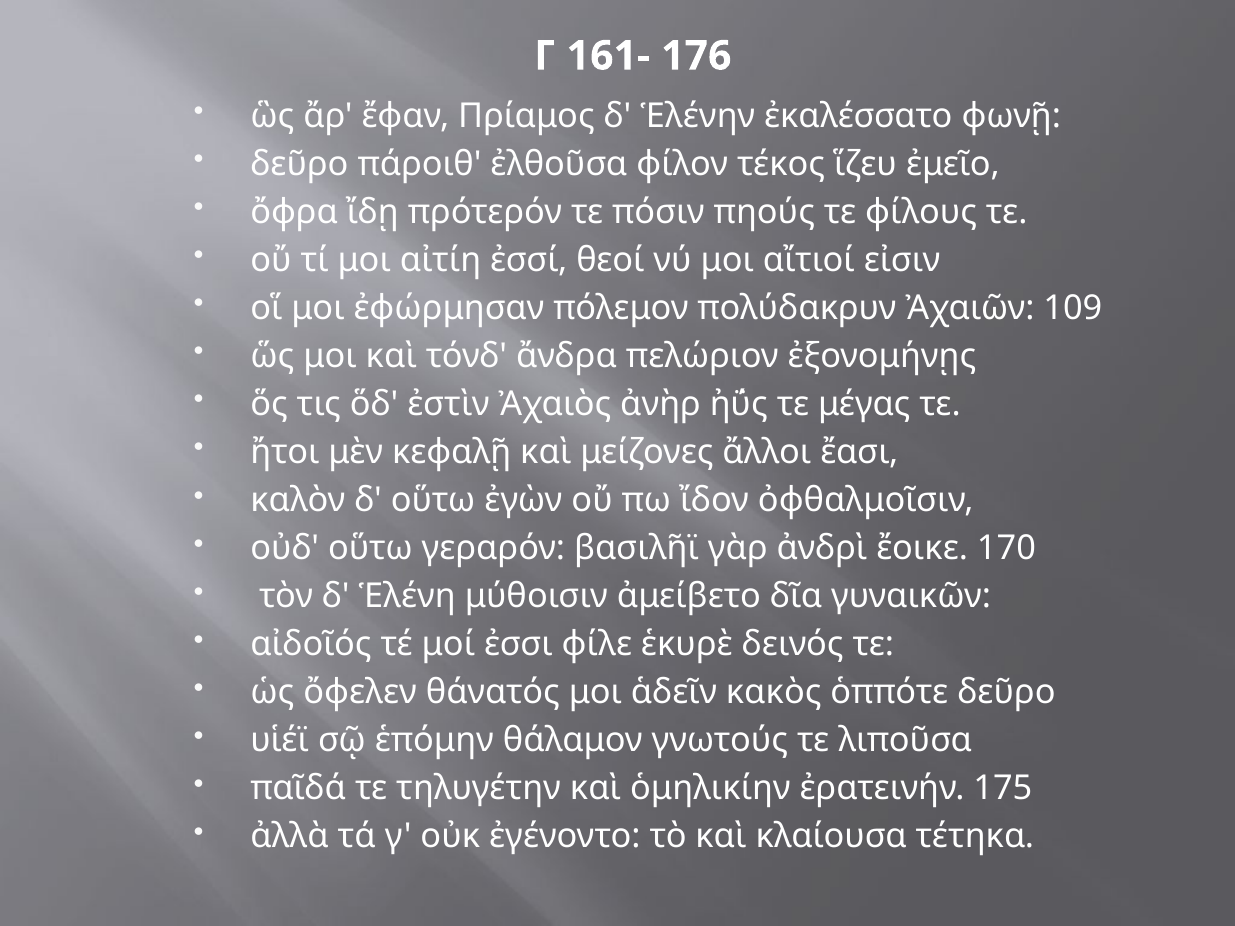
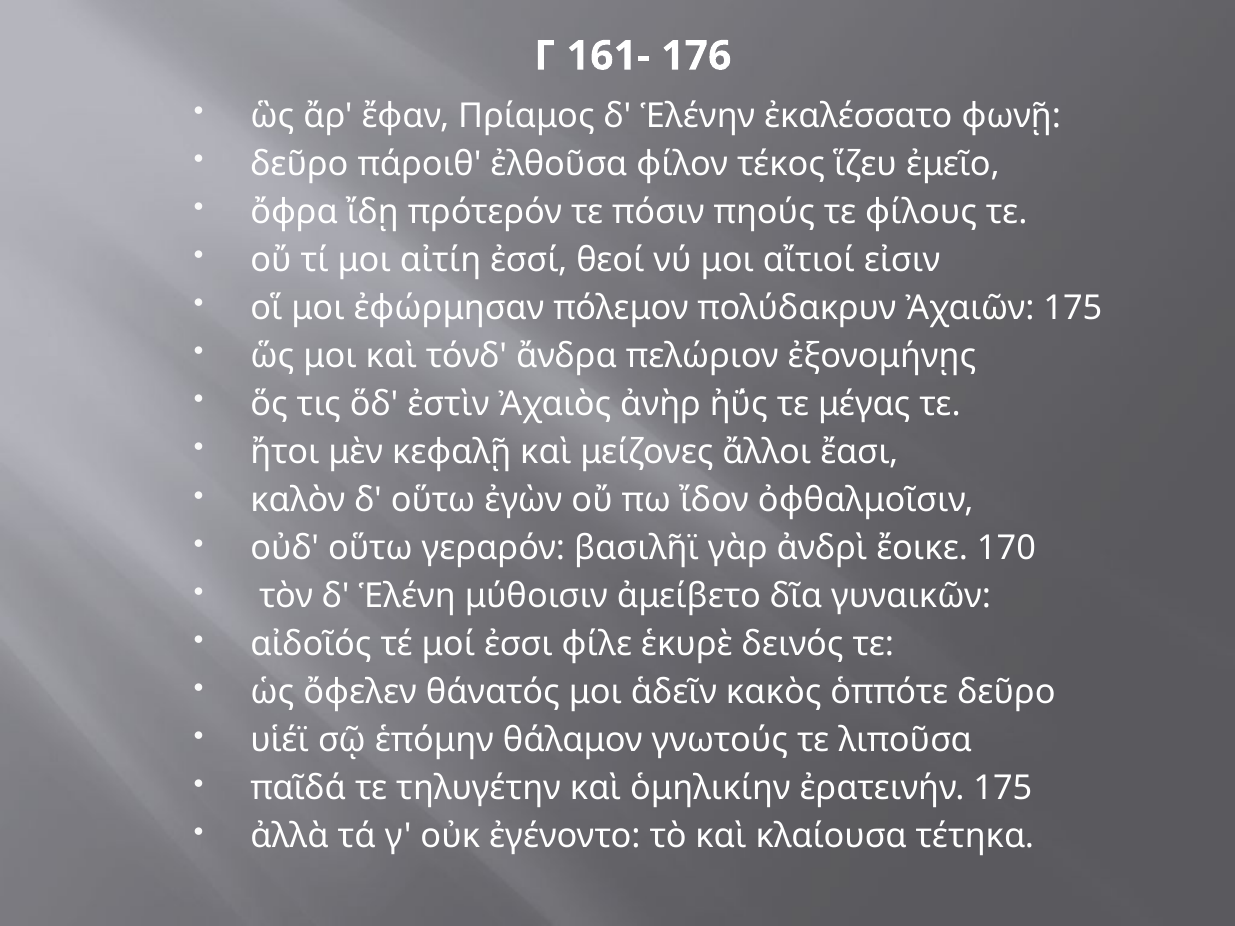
Ἀχαιῶν 109: 109 -> 175
